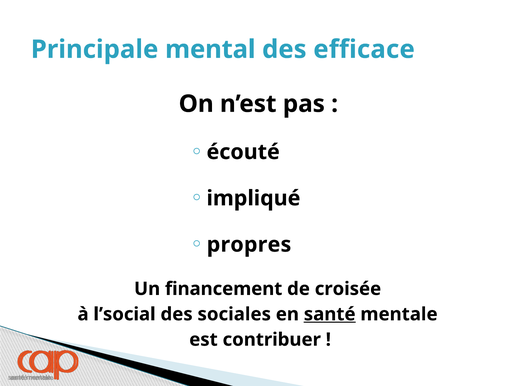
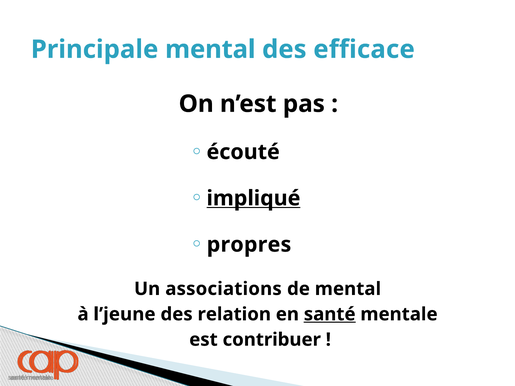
impliqué underline: none -> present
financement: financement -> associations
de croisée: croisée -> mental
l’social: l’social -> l’jeune
sociales: sociales -> relation
